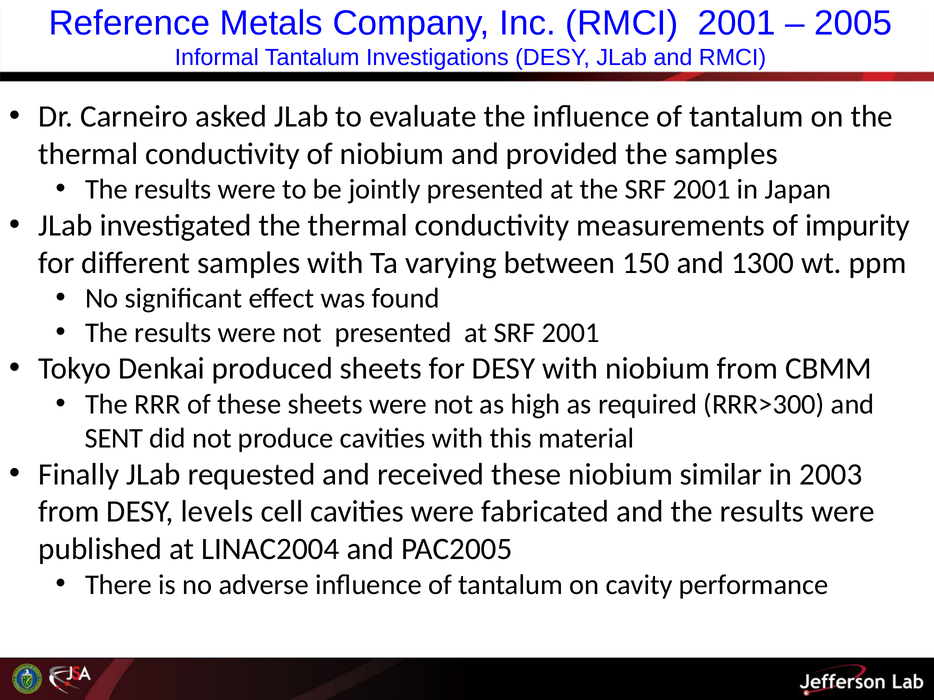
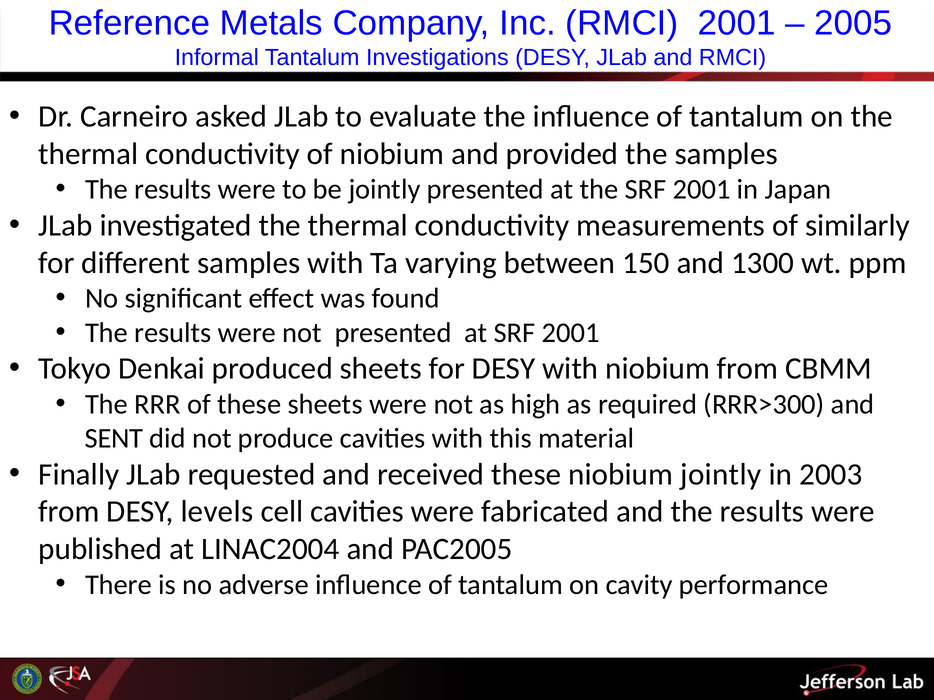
impurity: impurity -> similarly
niobium similar: similar -> jointly
